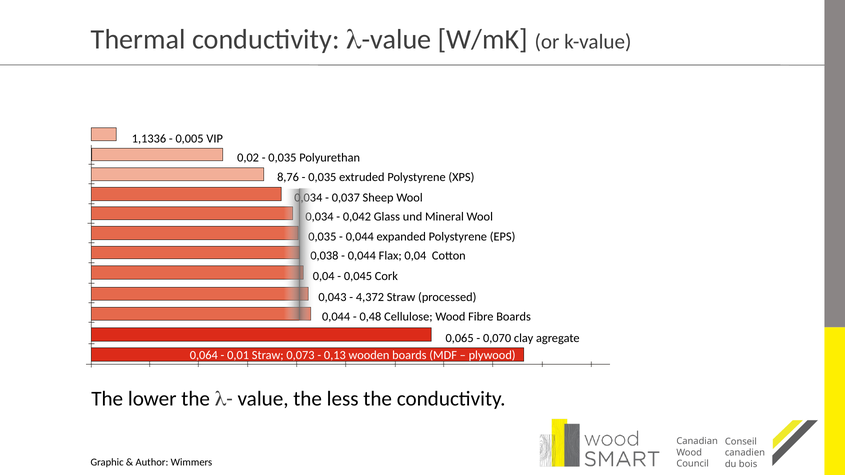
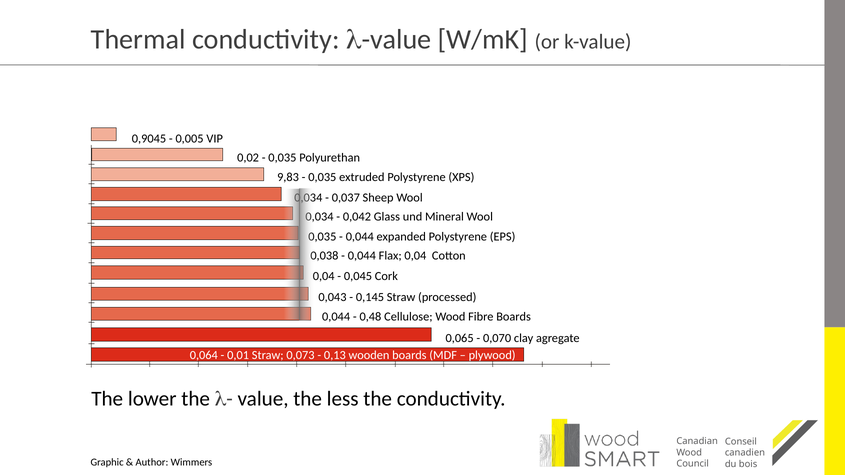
1,1336: 1,1336 -> 0,9045
8,76: 8,76 -> 9,83
4,372: 4,372 -> 0,145
